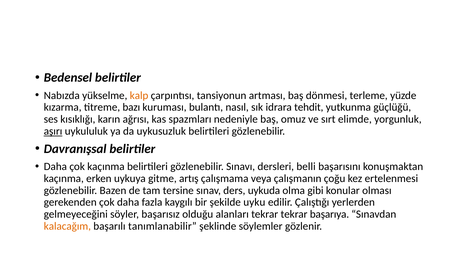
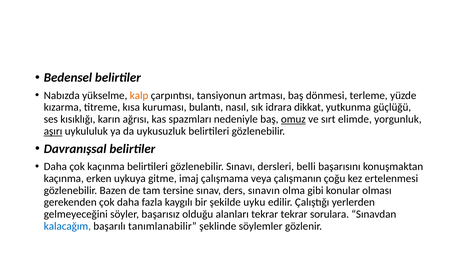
bazı: bazı -> kısa
tehdit: tehdit -> dikkat
omuz underline: none -> present
artış: artış -> imaj
uykuda: uykuda -> sınavın
başarıya: başarıya -> sorulara
kalacağım colour: orange -> blue
